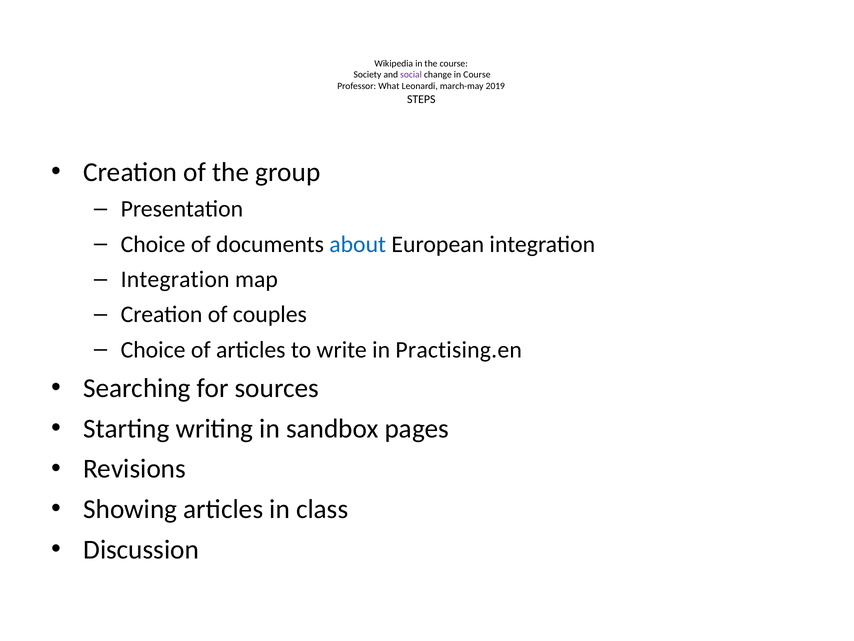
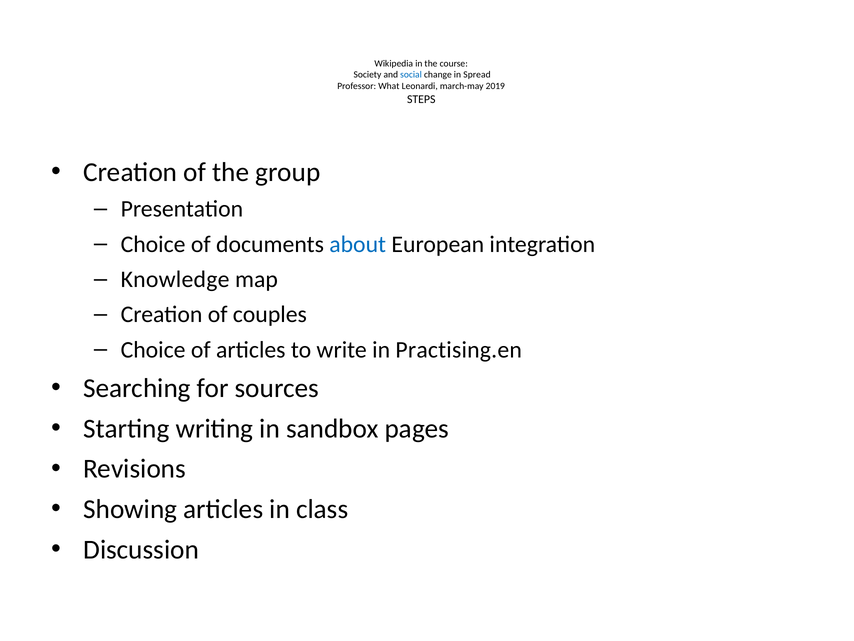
social colour: purple -> blue
in Course: Course -> Spread
Integration at (175, 279): Integration -> Knowledge
